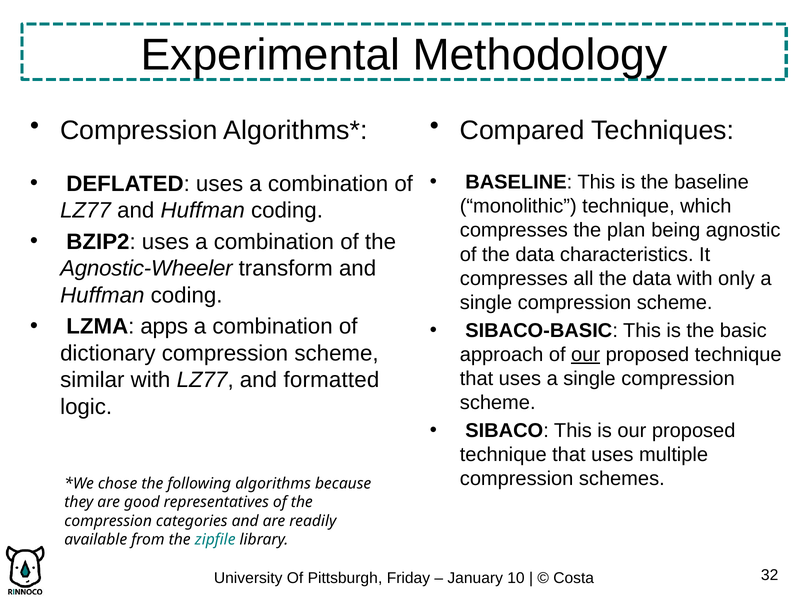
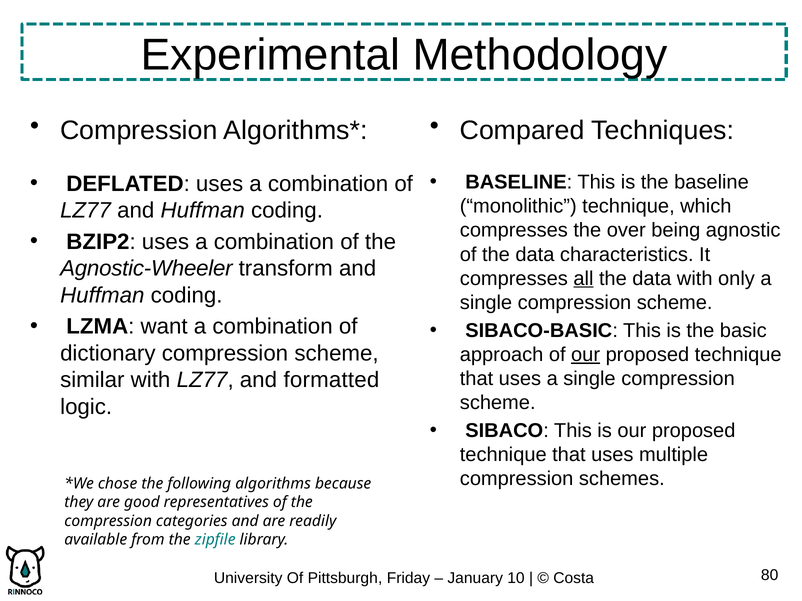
plan: plan -> over
all underline: none -> present
apps: apps -> want
32: 32 -> 80
